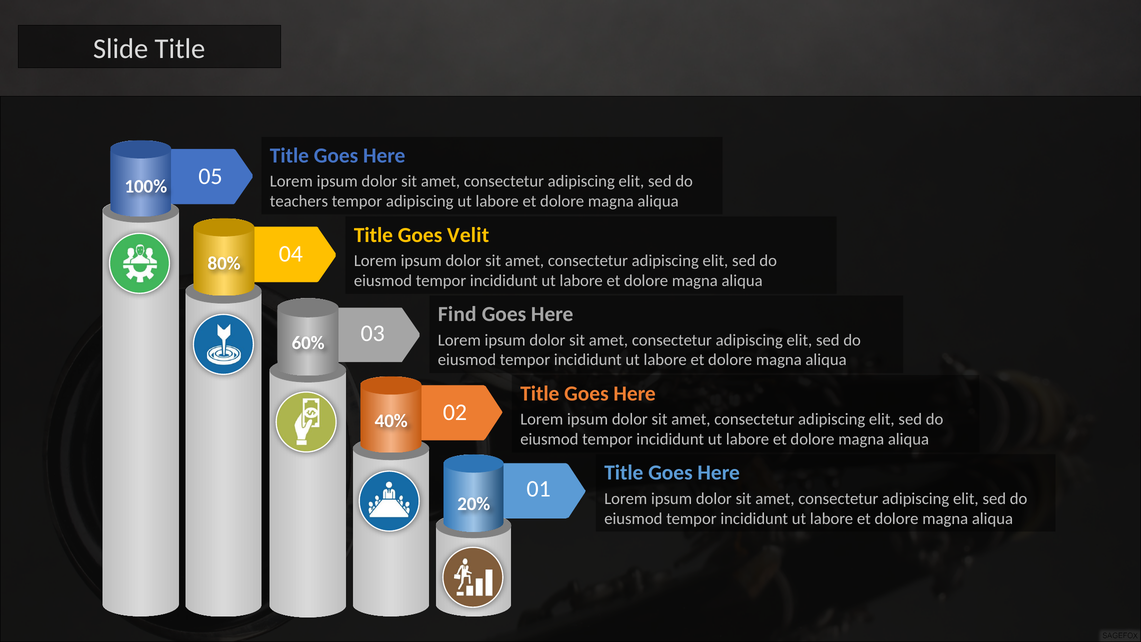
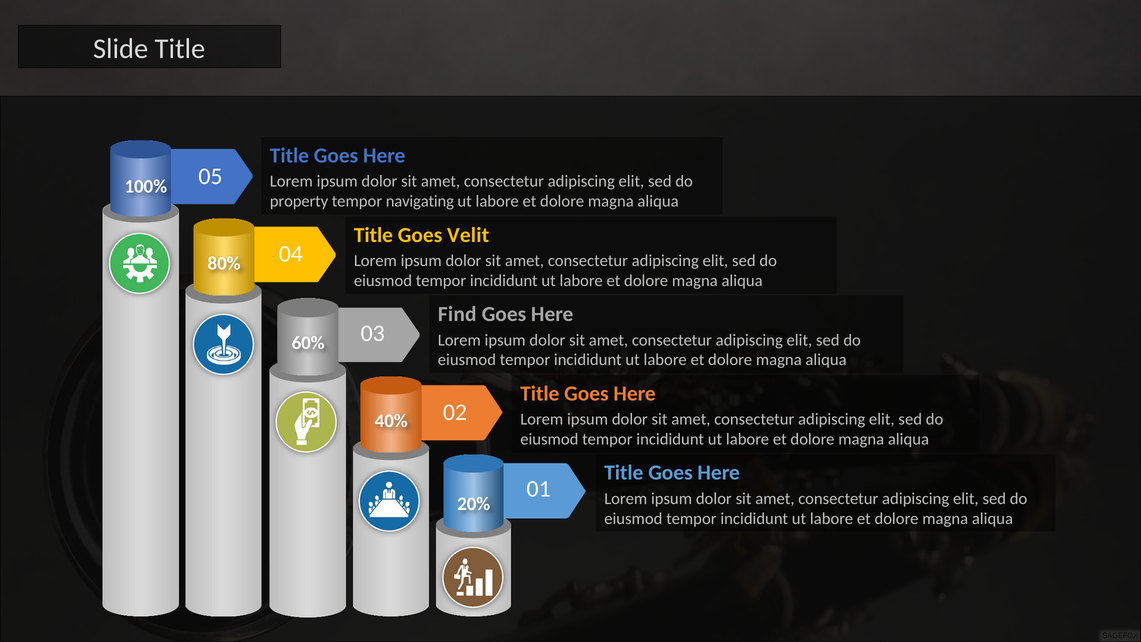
teachers: teachers -> property
tempor adipiscing: adipiscing -> navigating
